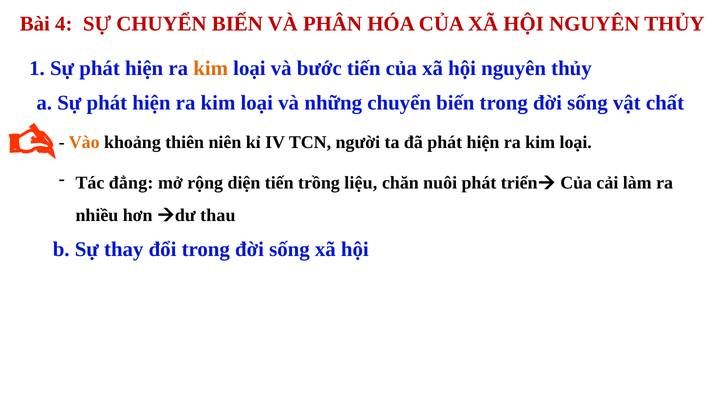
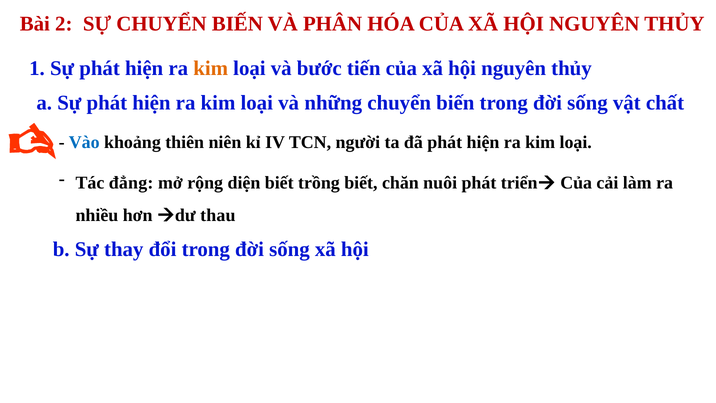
4: 4 -> 2
Vào colour: orange -> blue
diện tiến: tiến -> biết
trồng liệu: liệu -> biết
